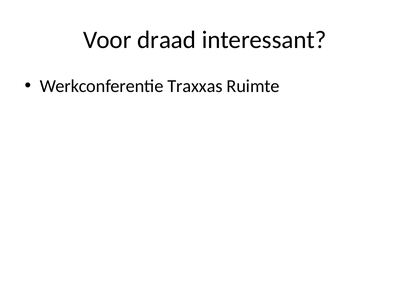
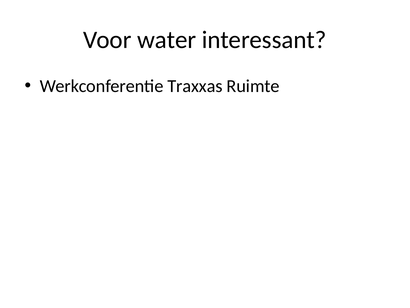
draad: draad -> water
